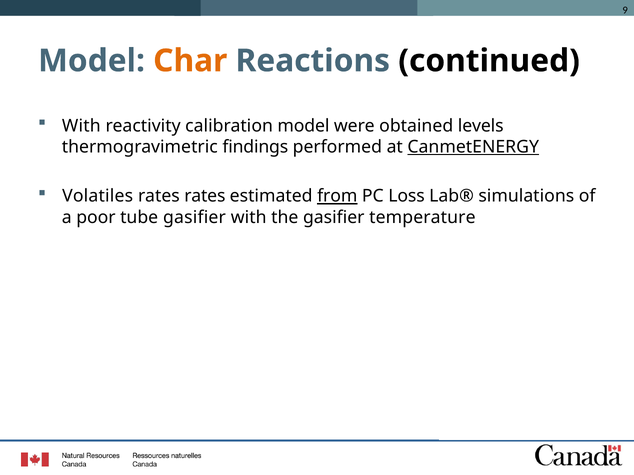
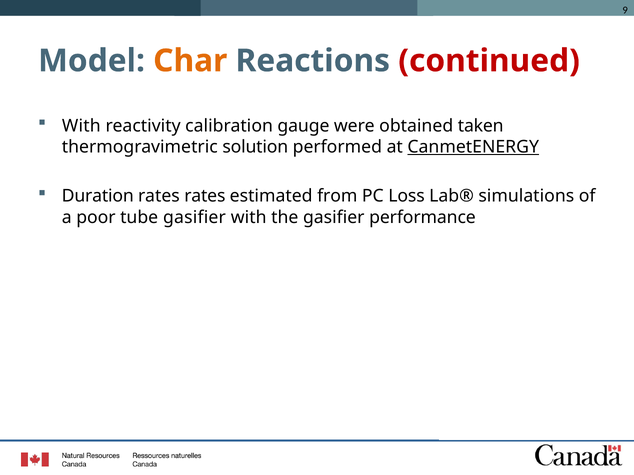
continued colour: black -> red
calibration model: model -> gauge
levels: levels -> taken
findings: findings -> solution
Volatiles: Volatiles -> Duration
from underline: present -> none
temperature: temperature -> performance
